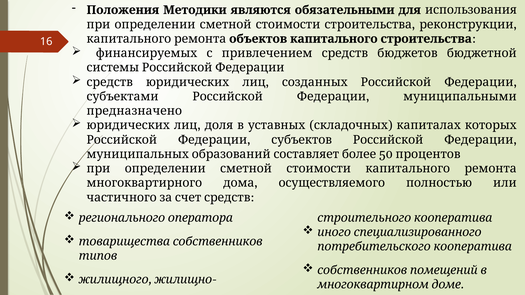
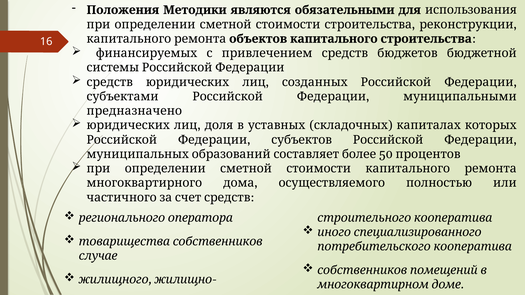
типов: типов -> случае
